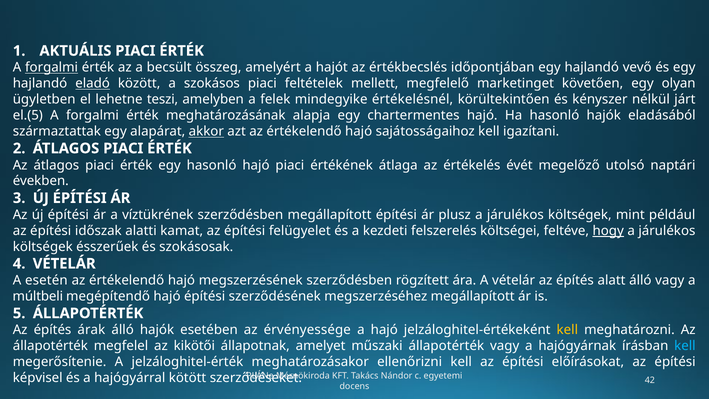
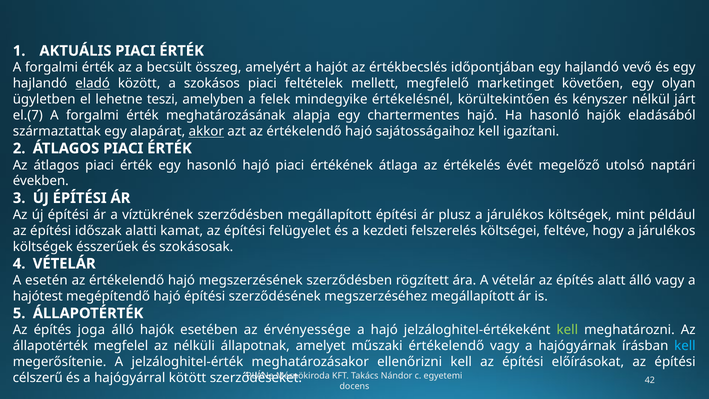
forgalmi at (52, 68) underline: present -> none
el.(5: el.(5 -> el.(7
hogy underline: present -> none
múltbeli: múltbeli -> hajótest
árak: árak -> joga
kell at (567, 330) colour: yellow -> light green
kikötői: kikötői -> nélküli
műszaki állapotérték: állapotérték -> értékelendő
képvisel: képvisel -> célszerű
